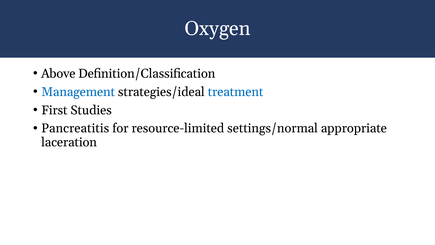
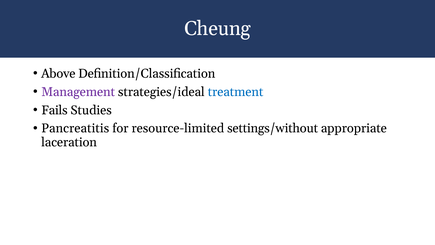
Oxygen: Oxygen -> Cheung
Management colour: blue -> purple
First: First -> Fails
settings/normal: settings/normal -> settings/without
